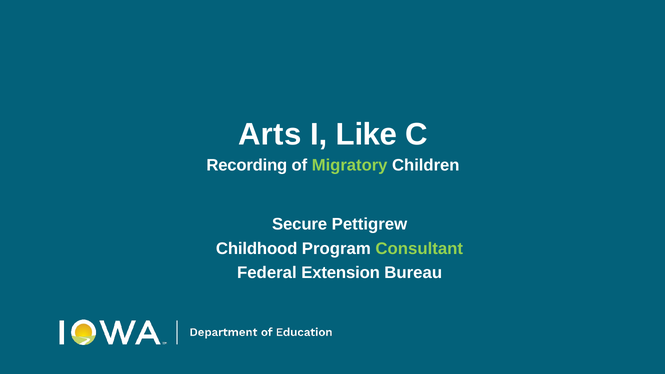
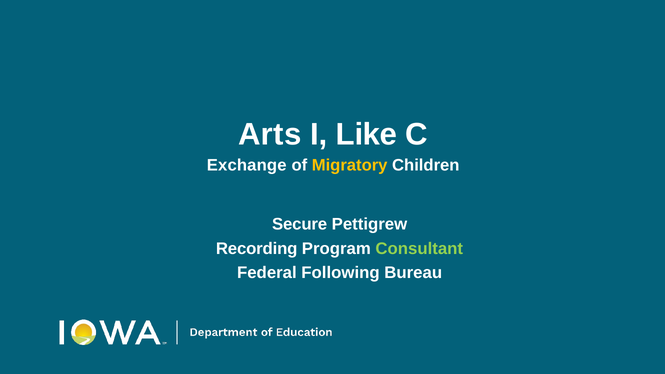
Recording: Recording -> Exchange
Migratory colour: light green -> yellow
Childhood: Childhood -> Recording
Extension: Extension -> Following
